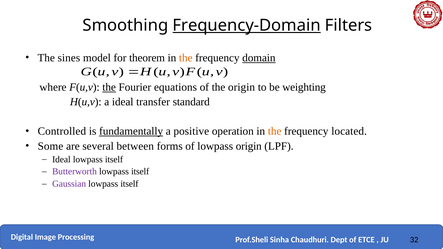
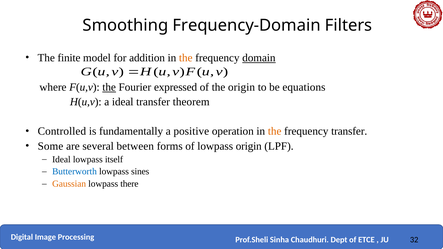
Frequency-Domain underline: present -> none
sines: sines -> finite
theorem: theorem -> addition
equations: equations -> expressed
weighting: weighting -> equations
standard: standard -> theorem
fundamentally underline: present -> none
frequency located: located -> transfer
Butterworth colour: purple -> blue
itself at (140, 172): itself -> sines
Gaussian colour: purple -> orange
itself at (129, 184): itself -> there
